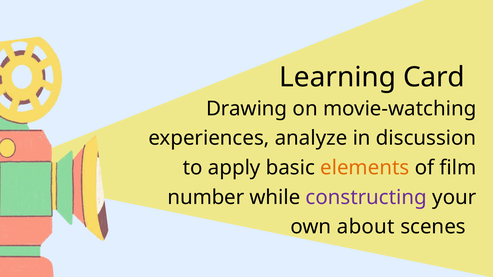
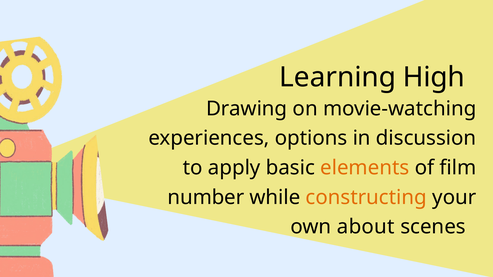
Card: Card -> High
analyze: analyze -> options
constructing colour: purple -> orange
